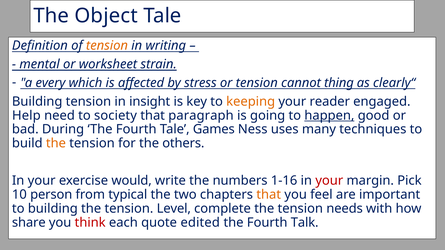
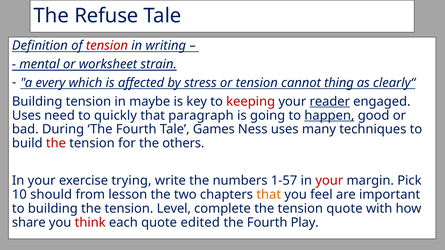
Object: Object -> Refuse
tension at (107, 46) colour: orange -> red
insight: insight -> maybe
keeping colour: orange -> red
reader underline: none -> present
Help at (26, 116): Help -> Uses
society: society -> quickly
the at (56, 144) colour: orange -> red
would: would -> trying
1-16: 1-16 -> 1-57
person: person -> should
typical: typical -> lesson
tension needs: needs -> quote
Talk: Talk -> Play
